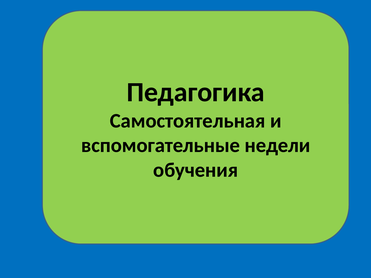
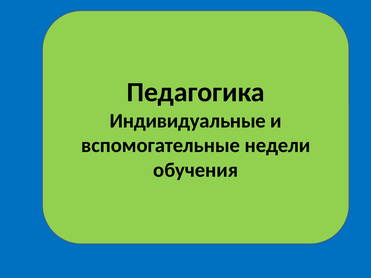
Самостоятельная: Самостоятельная -> Индивидуальные
